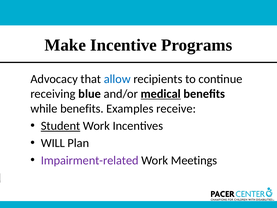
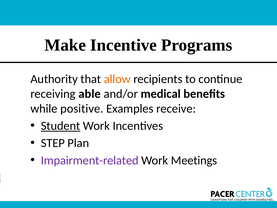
Advocacy: Advocacy -> Authority
allow colour: blue -> orange
blue: blue -> able
medical underline: present -> none
while benefits: benefits -> positive
WILL: WILL -> STEP
